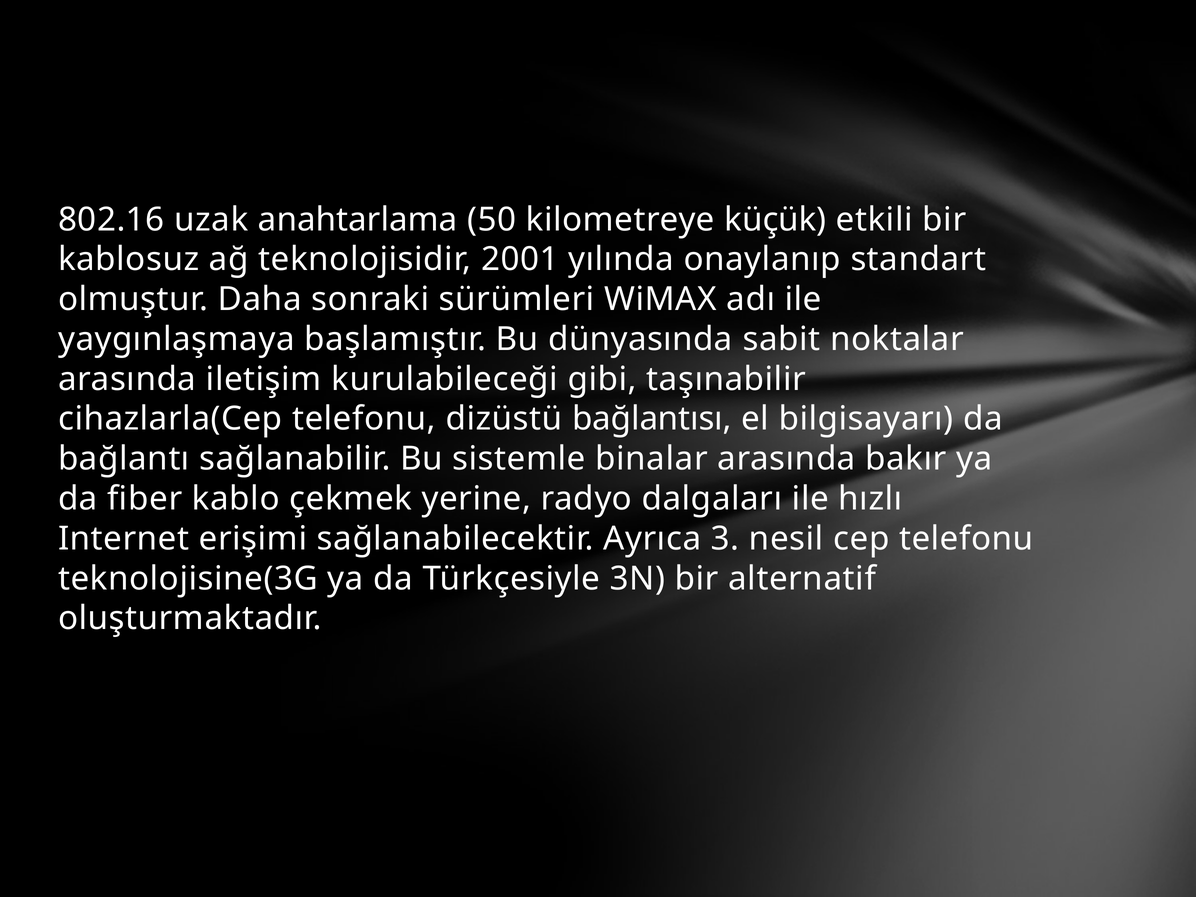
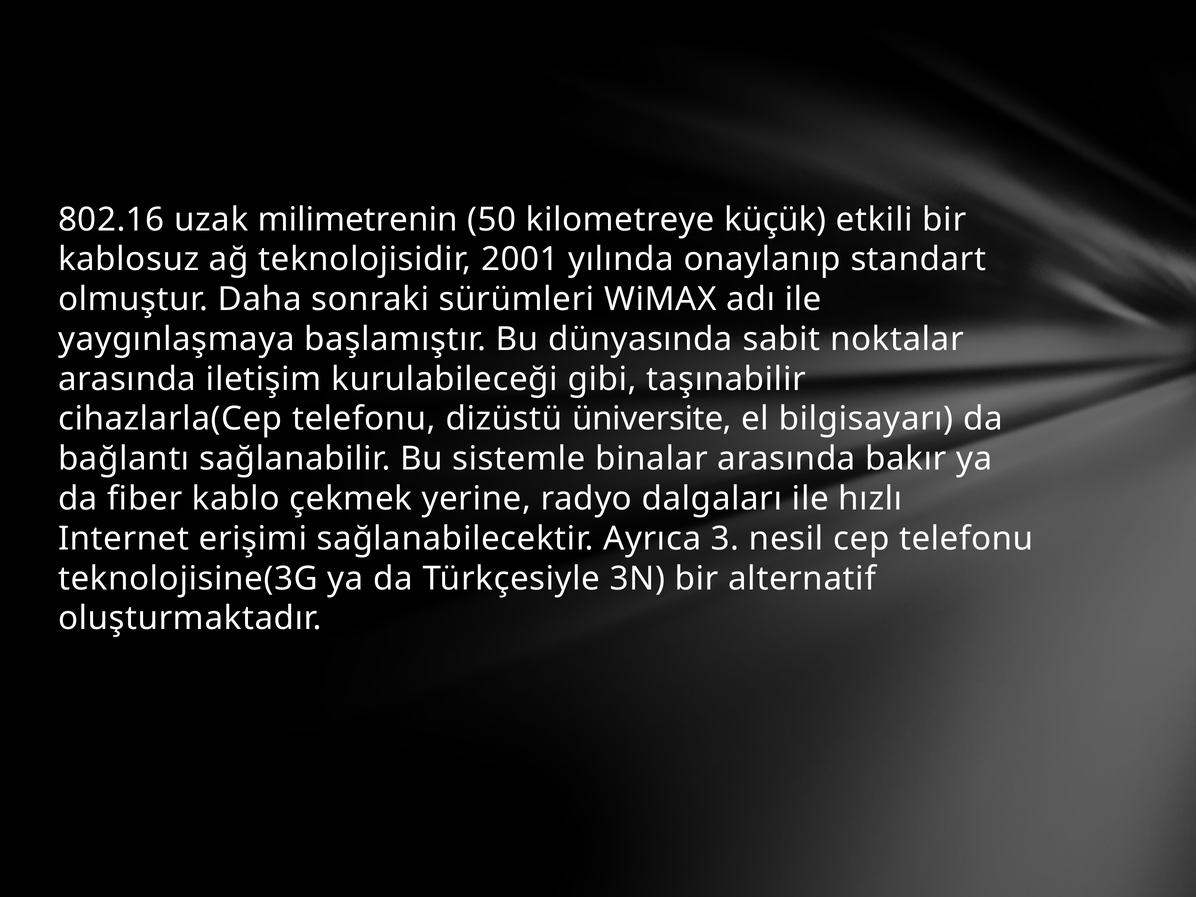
anahtarlama: anahtarlama -> milimetrenin
bağlantısı: bağlantısı -> üniversite
